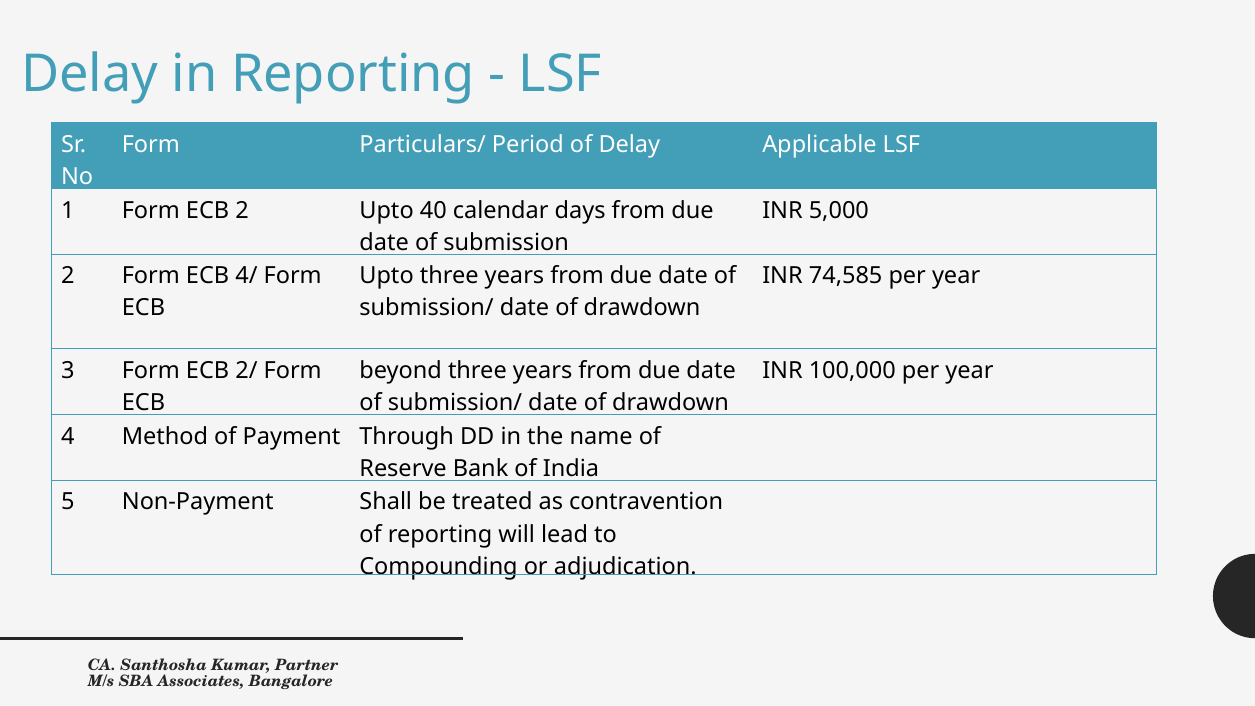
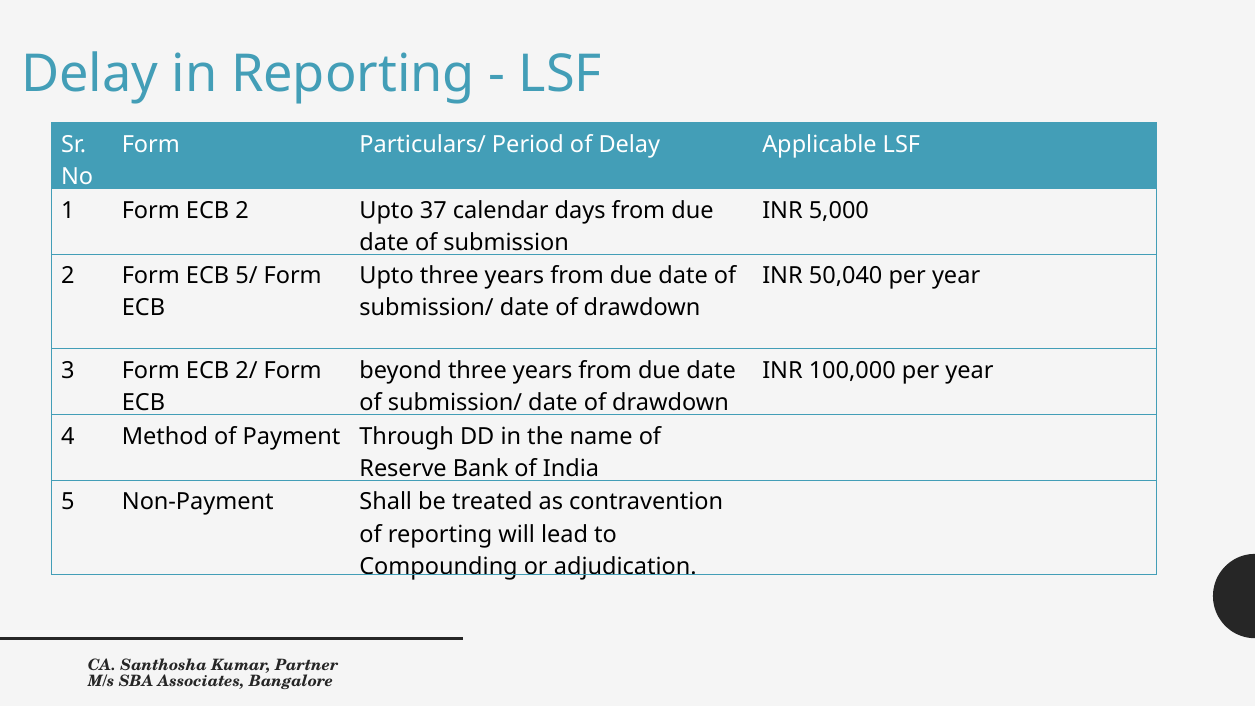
40: 40 -> 37
4/: 4/ -> 5/
74,585: 74,585 -> 50,040
